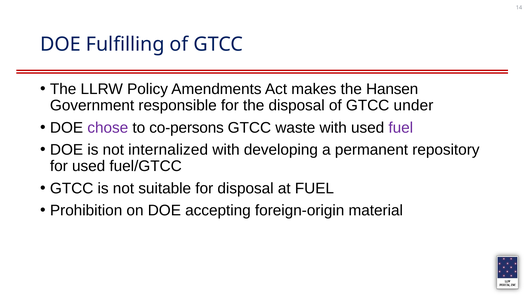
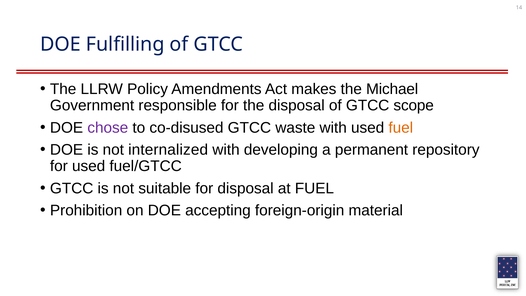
Hansen: Hansen -> Michael
under: under -> scope
co-persons: co-persons -> co-disused
fuel at (401, 128) colour: purple -> orange
